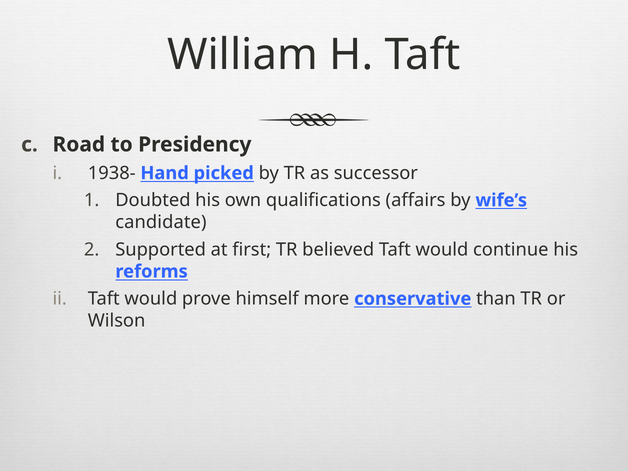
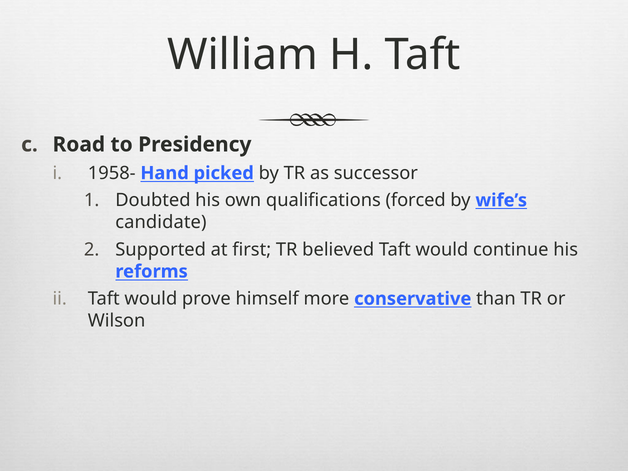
1938-: 1938- -> 1958-
affairs: affairs -> forced
